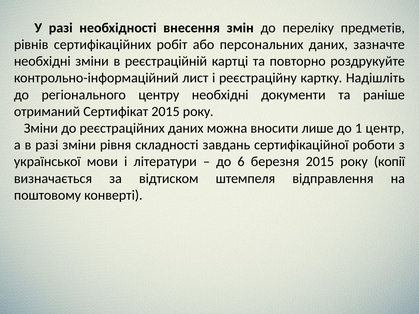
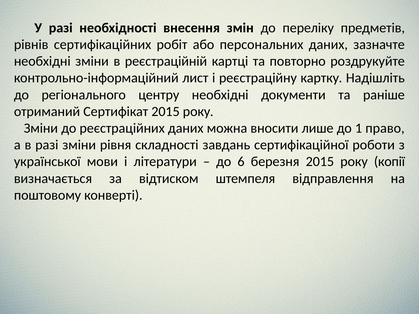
центр: центр -> право
